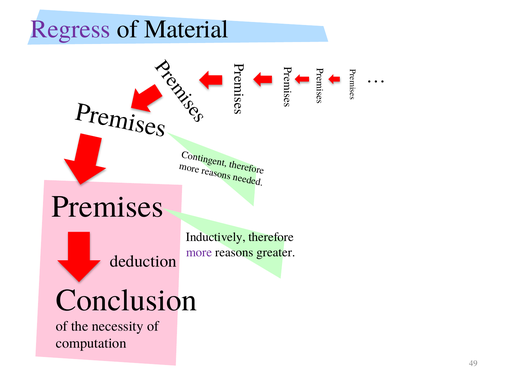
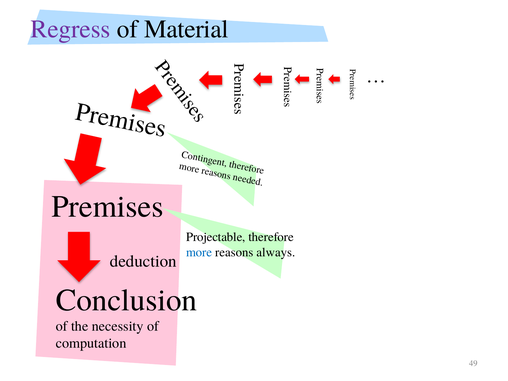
Inductively: Inductively -> Projectable
more colour: purple -> blue
greater: greater -> always
